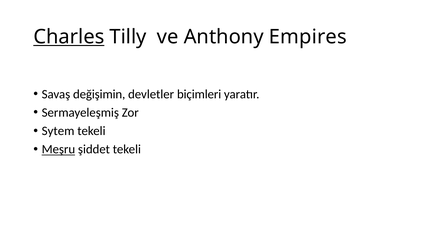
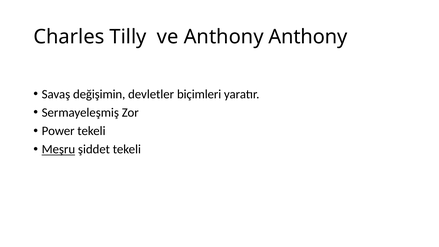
Charles underline: present -> none
Anthony Empires: Empires -> Anthony
Sytem: Sytem -> Power
